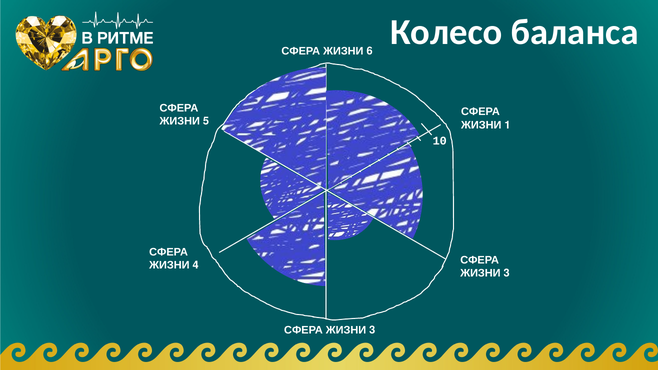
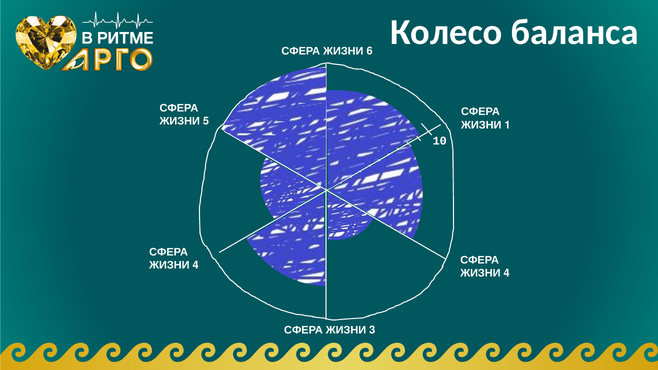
3 at (507, 273): 3 -> 4
